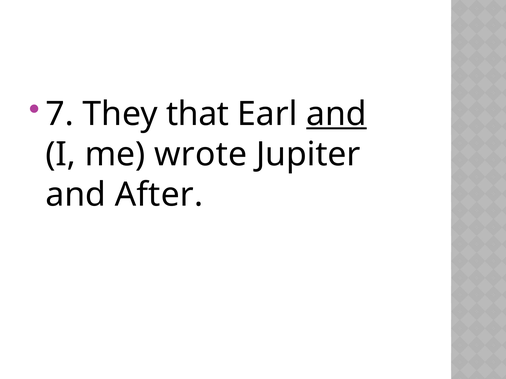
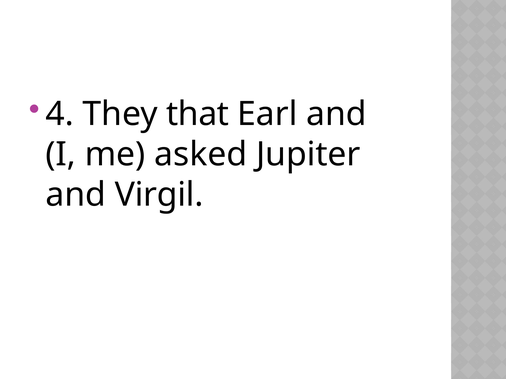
7: 7 -> 4
and at (336, 114) underline: present -> none
wrote: wrote -> asked
After: After -> Virgil
